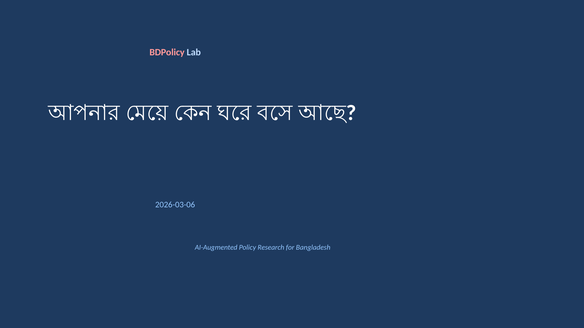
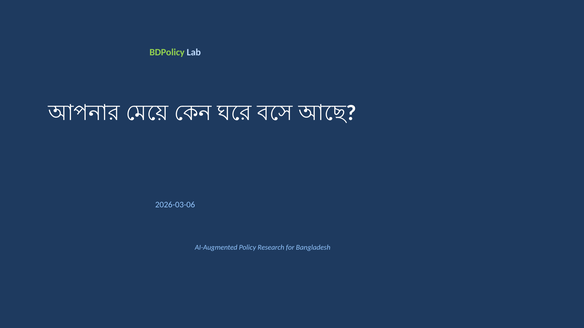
BDPolicy colour: pink -> light green
